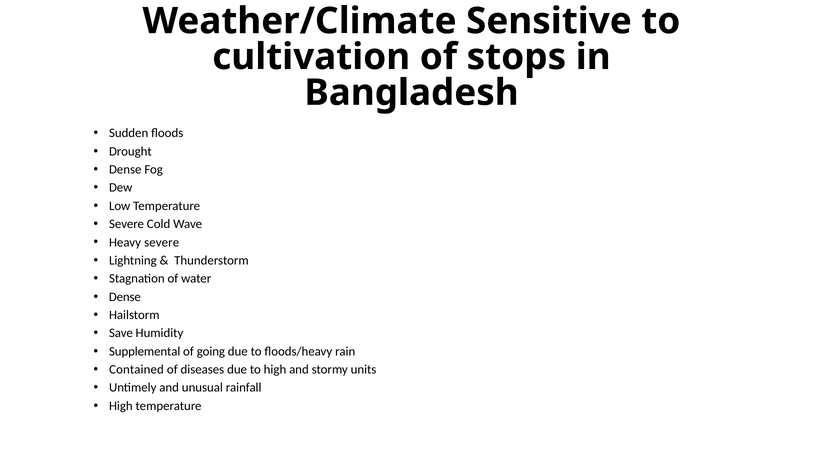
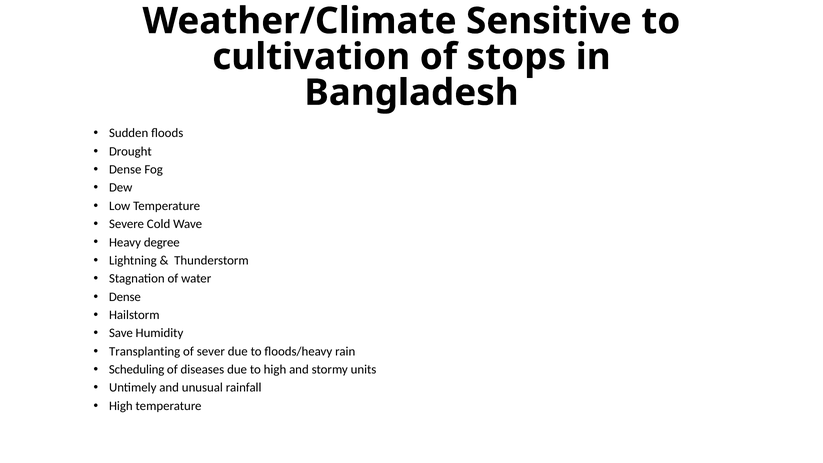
Heavy severe: severe -> degree
Supplemental: Supplemental -> Transplanting
going: going -> sever
Contained: Contained -> Scheduling
